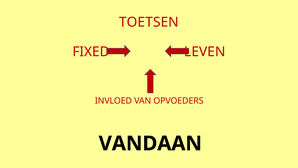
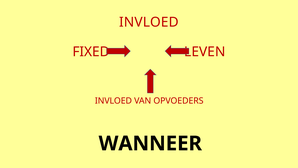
TOETSEN at (149, 22): TOETSEN -> INVLOED
VANDAAN: VANDAAN -> WANNEER
